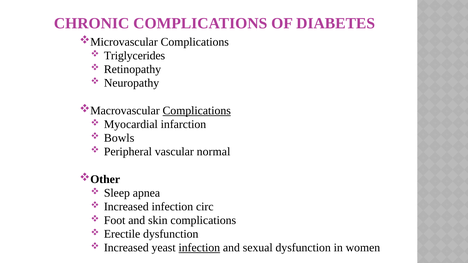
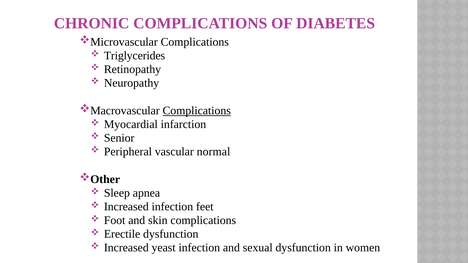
Bowls: Bowls -> Senior
circ: circ -> feet
infection at (199, 248) underline: present -> none
